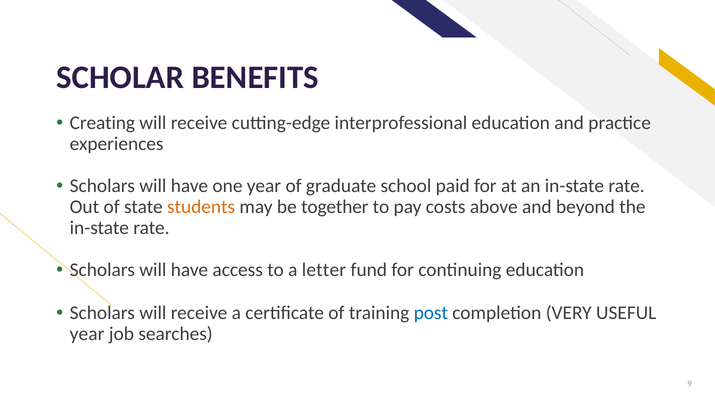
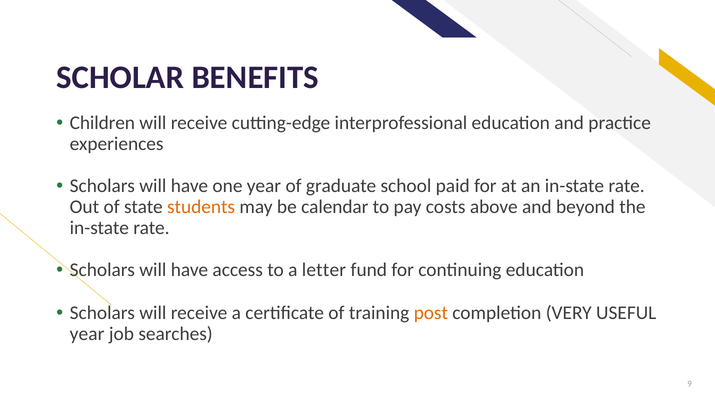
Creating: Creating -> Children
together: together -> calendar
post colour: blue -> orange
